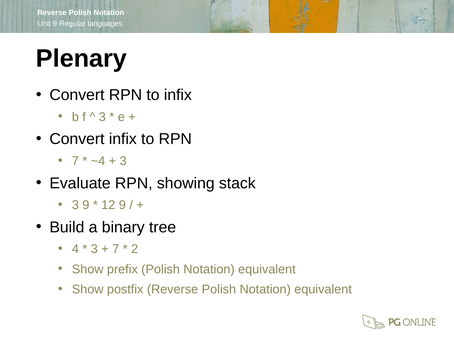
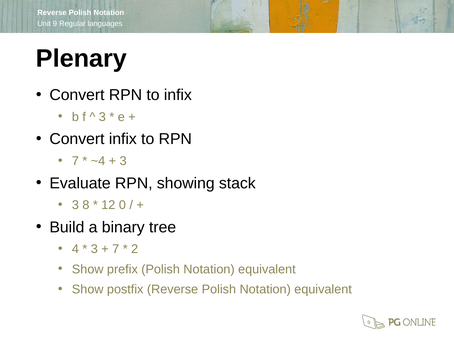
3 9: 9 -> 8
12 9: 9 -> 0
